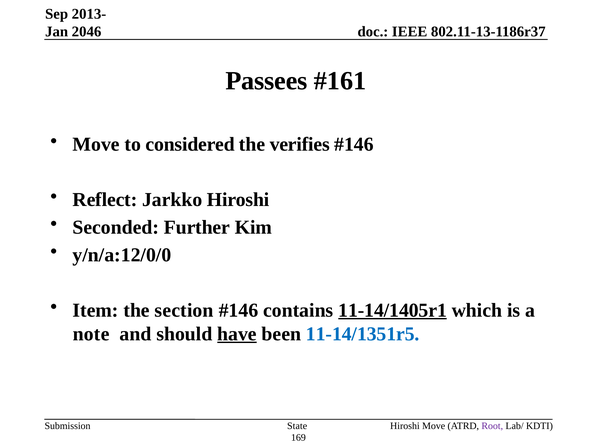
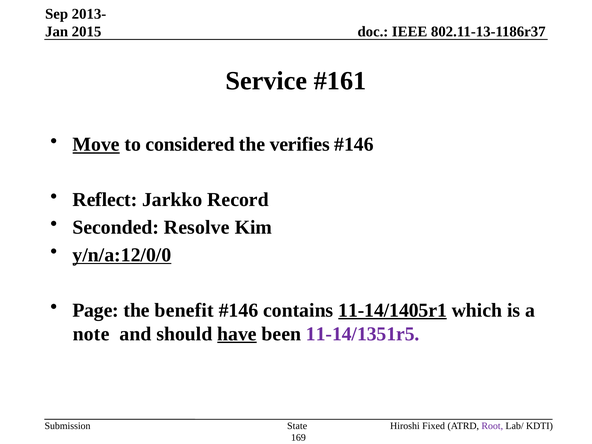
2046: 2046 -> 2015
Passees: Passees -> Service
Move at (96, 144) underline: none -> present
Jarkko Hiroshi: Hiroshi -> Record
Further: Further -> Resolve
y/n/a:12/0/0 underline: none -> present
Item: Item -> Page
section: section -> benefit
11-14/1351r5 colour: blue -> purple
Hiroshi Move: Move -> Fixed
